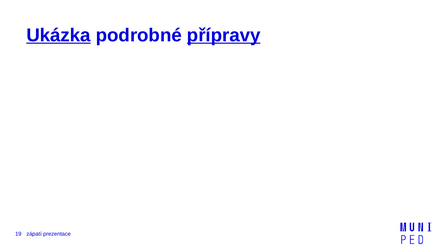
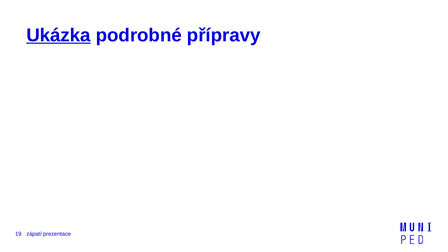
přípravy underline: present -> none
